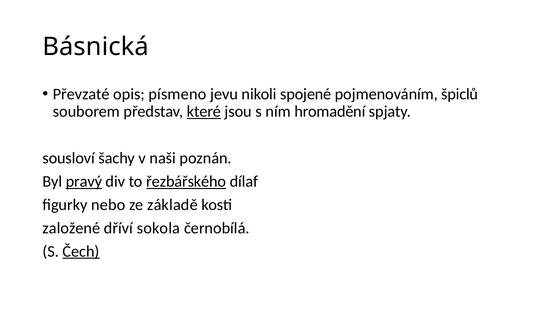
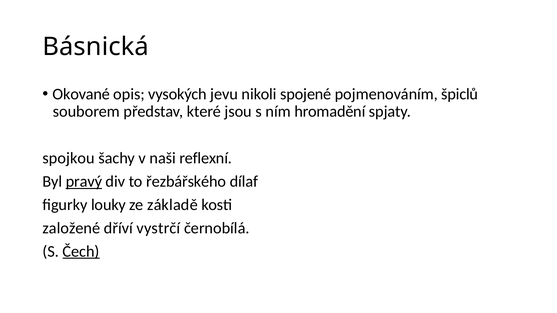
Převzaté: Převzaté -> Okované
písmeno: písmeno -> vysokých
které underline: present -> none
sousloví: sousloví -> spojkou
poznán: poznán -> reflexní
řezbářského underline: present -> none
nebo: nebo -> louky
sokola: sokola -> vystrčí
